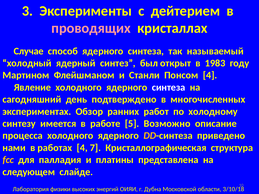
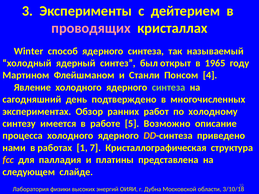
Случае: Случае -> Winter
1983: 1983 -> 1965
синтеза at (169, 87) colour: white -> light green
работах 4: 4 -> 1
